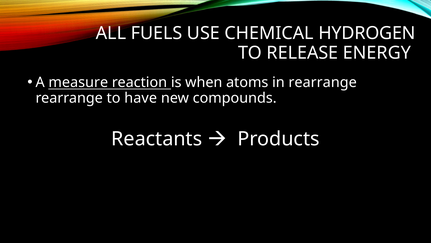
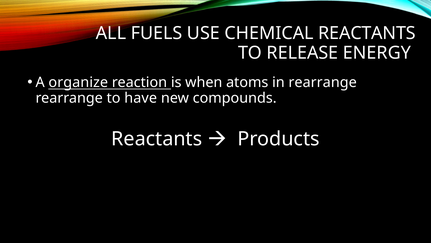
CHEMICAL HYDROGEN: HYDROGEN -> REACTANTS
measure: measure -> organize
